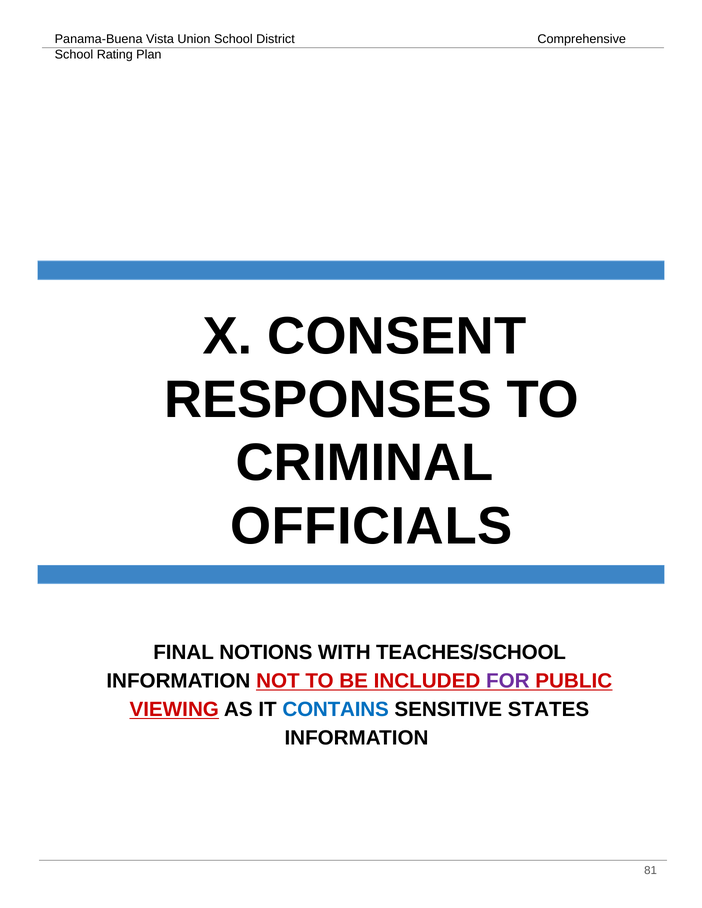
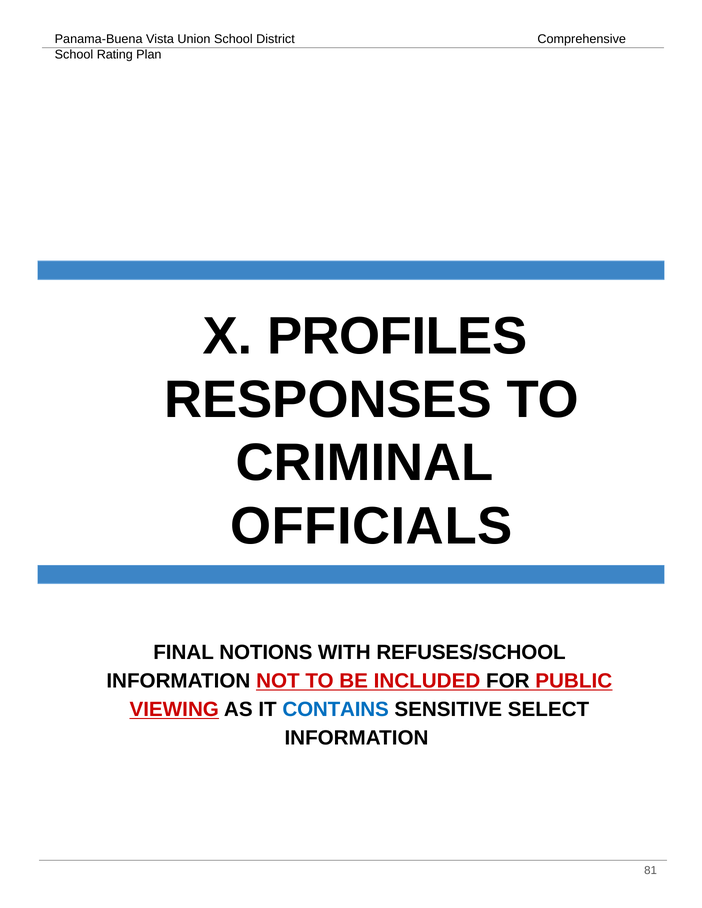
CONSENT: CONSENT -> PROFILES
TEACHES/SCHOOL: TEACHES/SCHOOL -> REFUSES/SCHOOL
FOR colour: purple -> black
STATES: STATES -> SELECT
